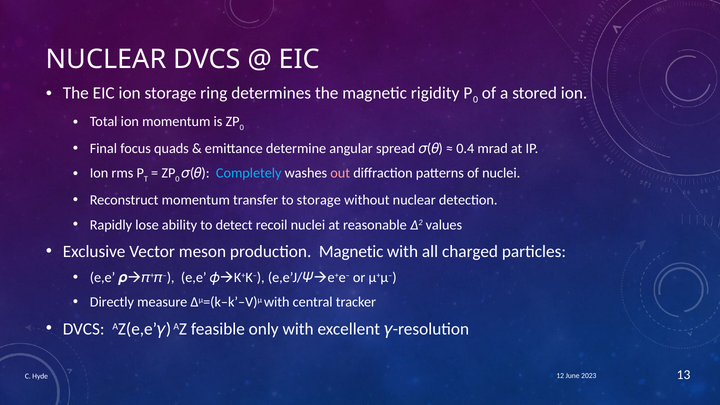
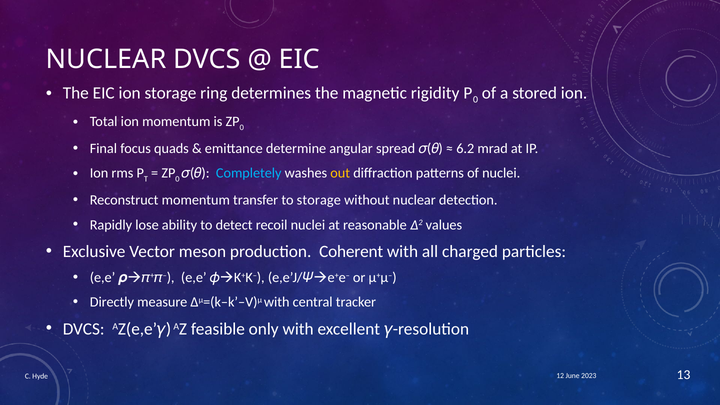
0.4: 0.4 -> 6.2
out colour: pink -> yellow
production Magnetic: Magnetic -> Coherent
